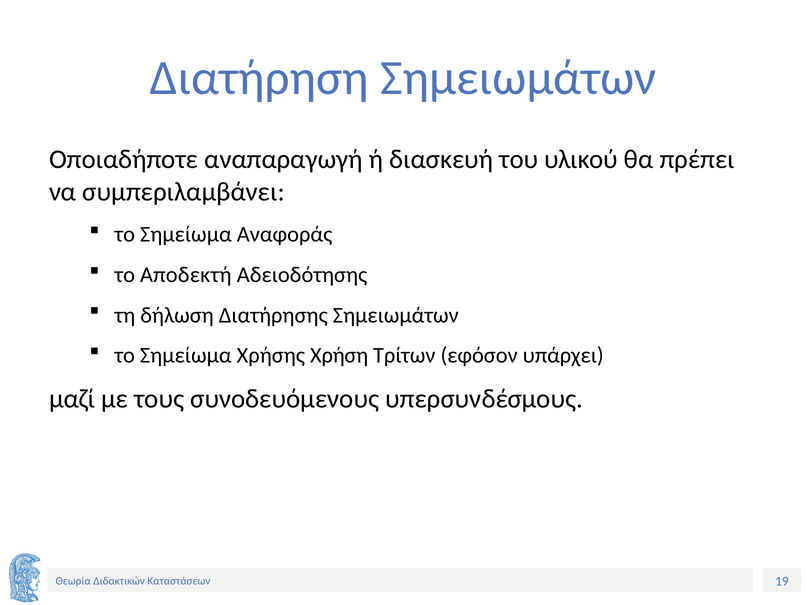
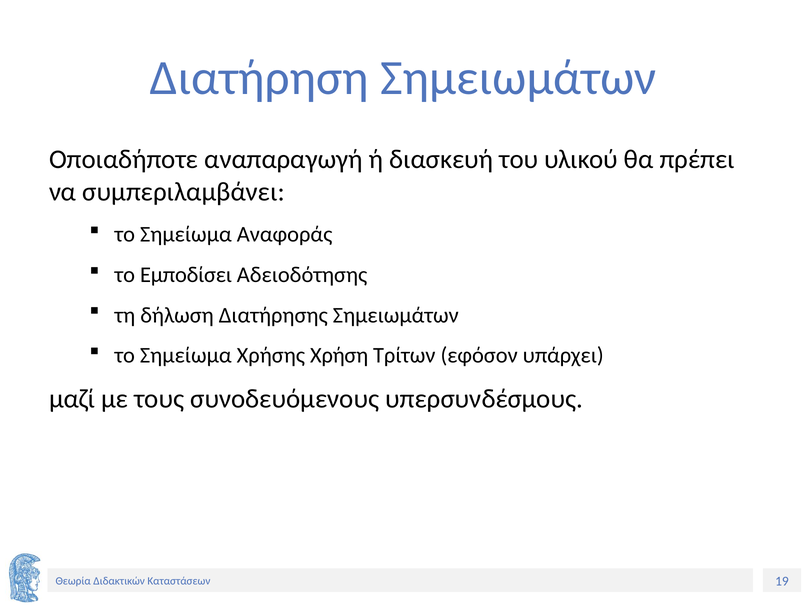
Αποδεκτή: Αποδεκτή -> Εμποδίσει
